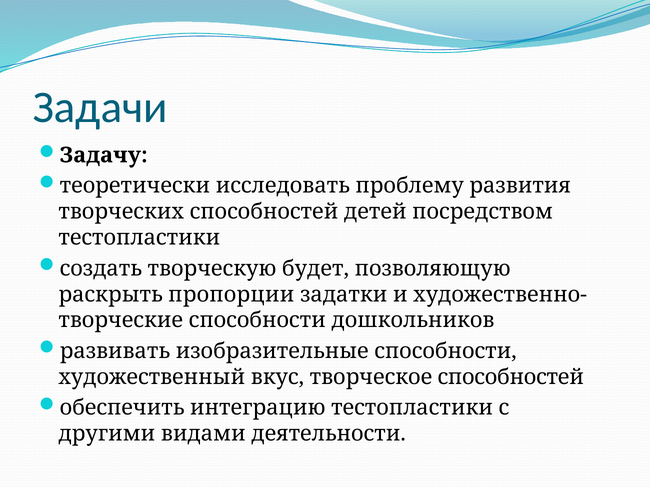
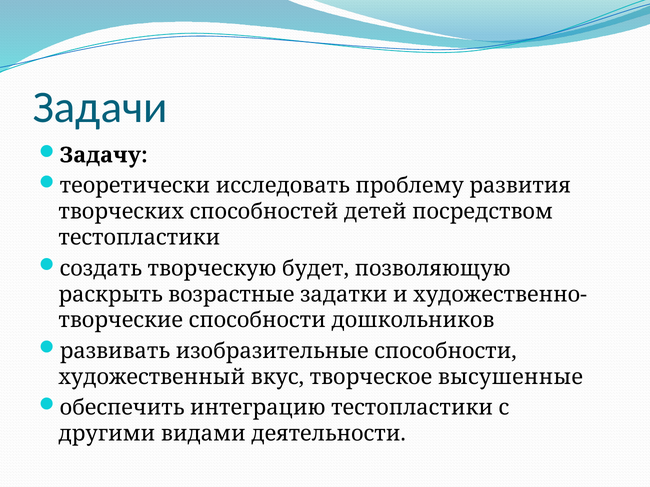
пропорции: пропорции -> возрастные
творческое способностей: способностей -> высушенные
